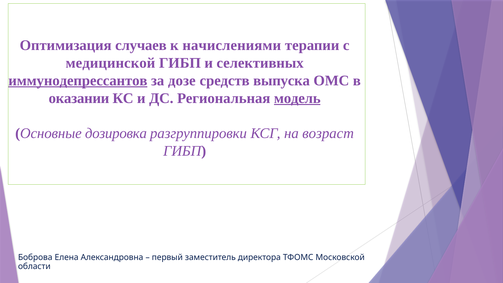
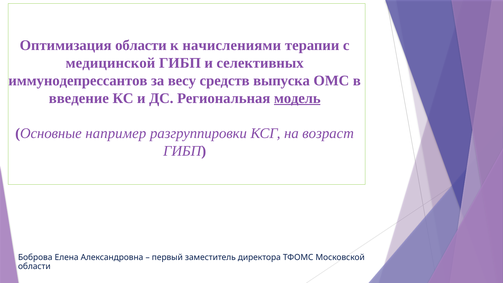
Оптимизация случаев: случаев -> области
иммунодепрессантов underline: present -> none
дозе: дозе -> весу
оказании: оказании -> введение
дозировка: дозировка -> например
